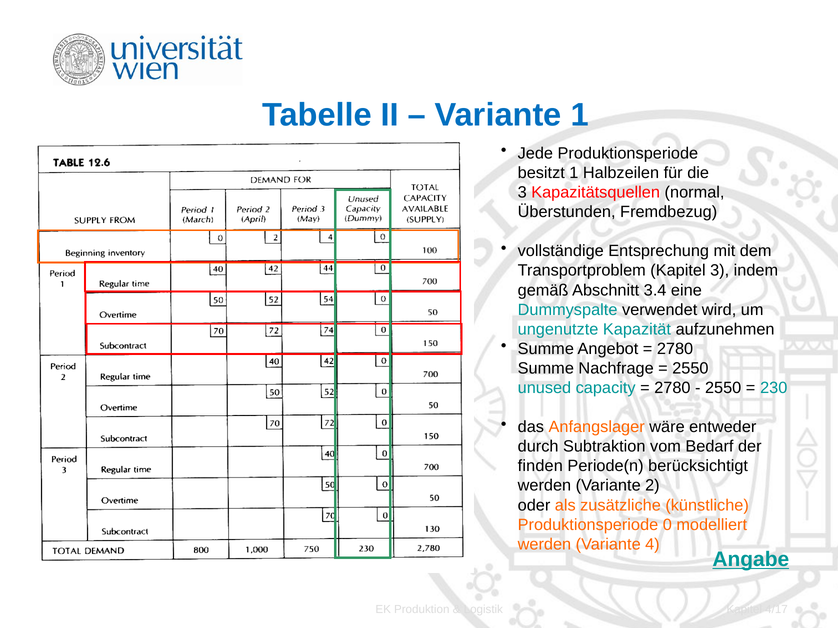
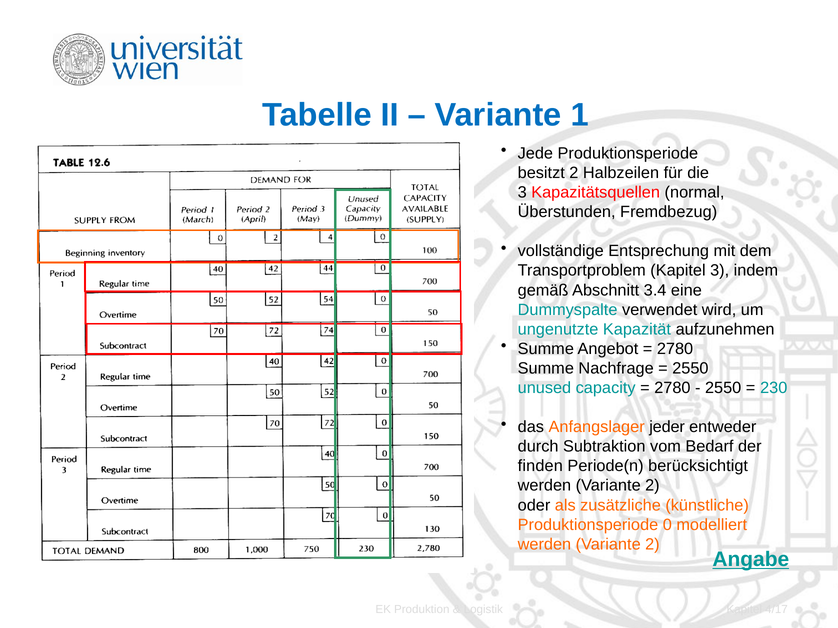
besitzt 1: 1 -> 2
wäre: wäre -> jeder
4 at (652, 545): 4 -> 2
